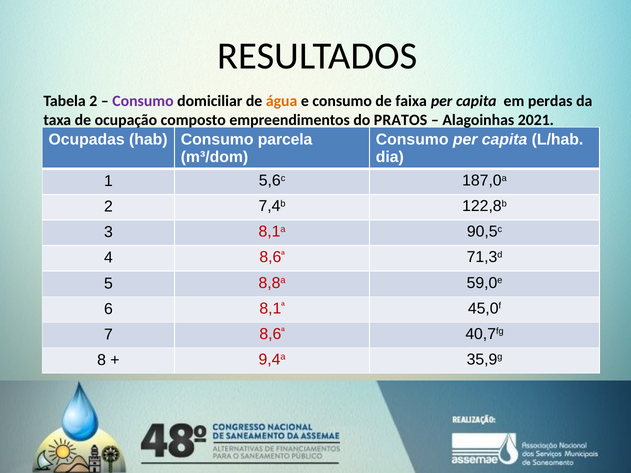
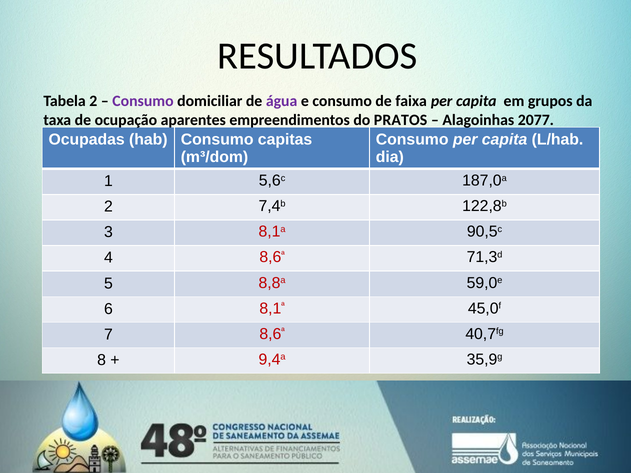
água colour: orange -> purple
perdas: perdas -> grupos
composto: composto -> aparentes
2021: 2021 -> 2077
parcela: parcela -> capitas
